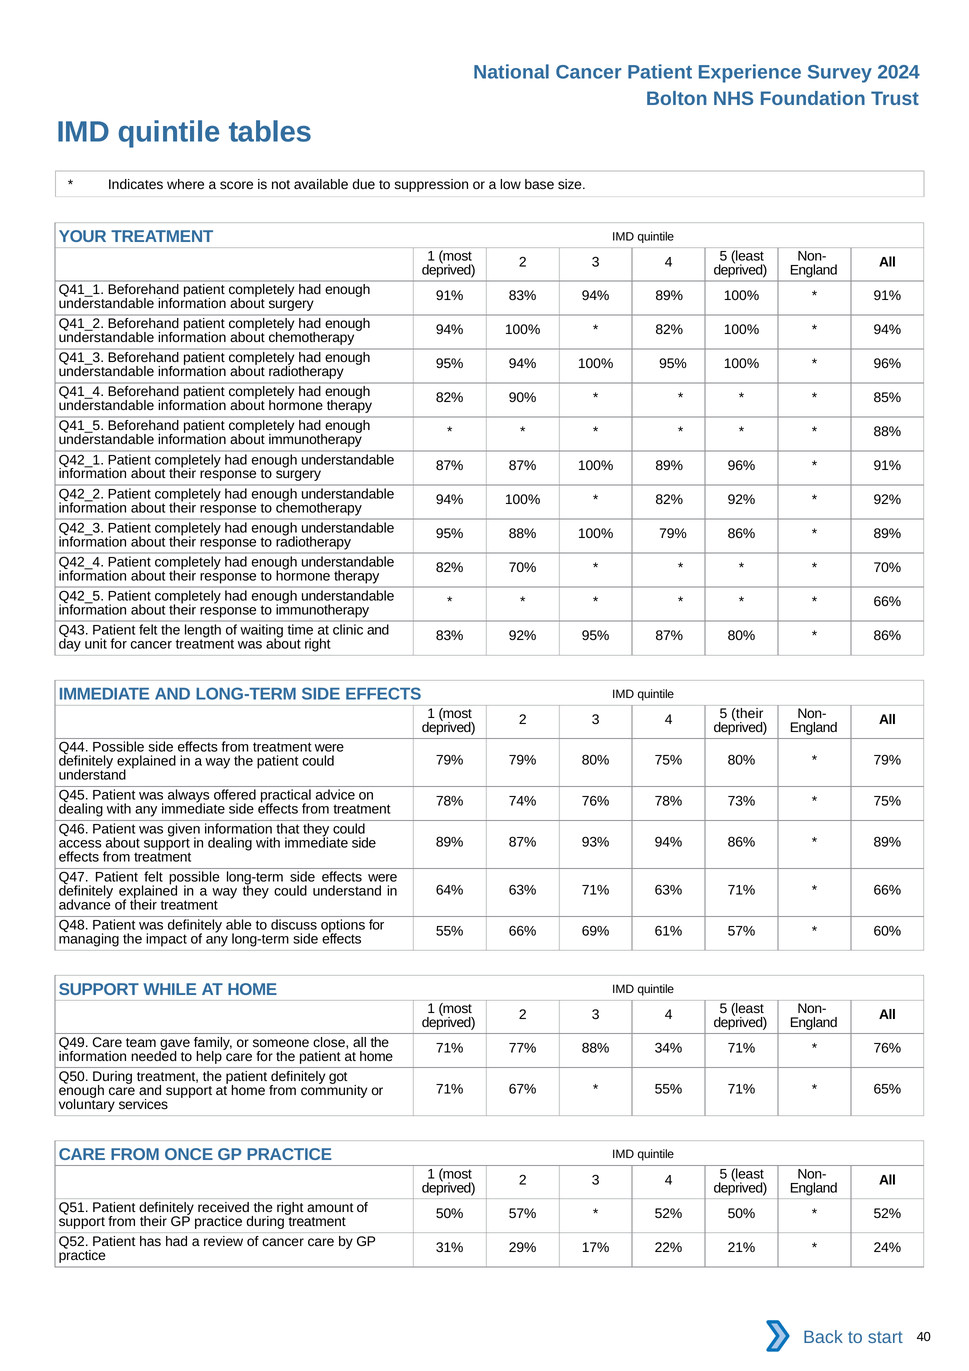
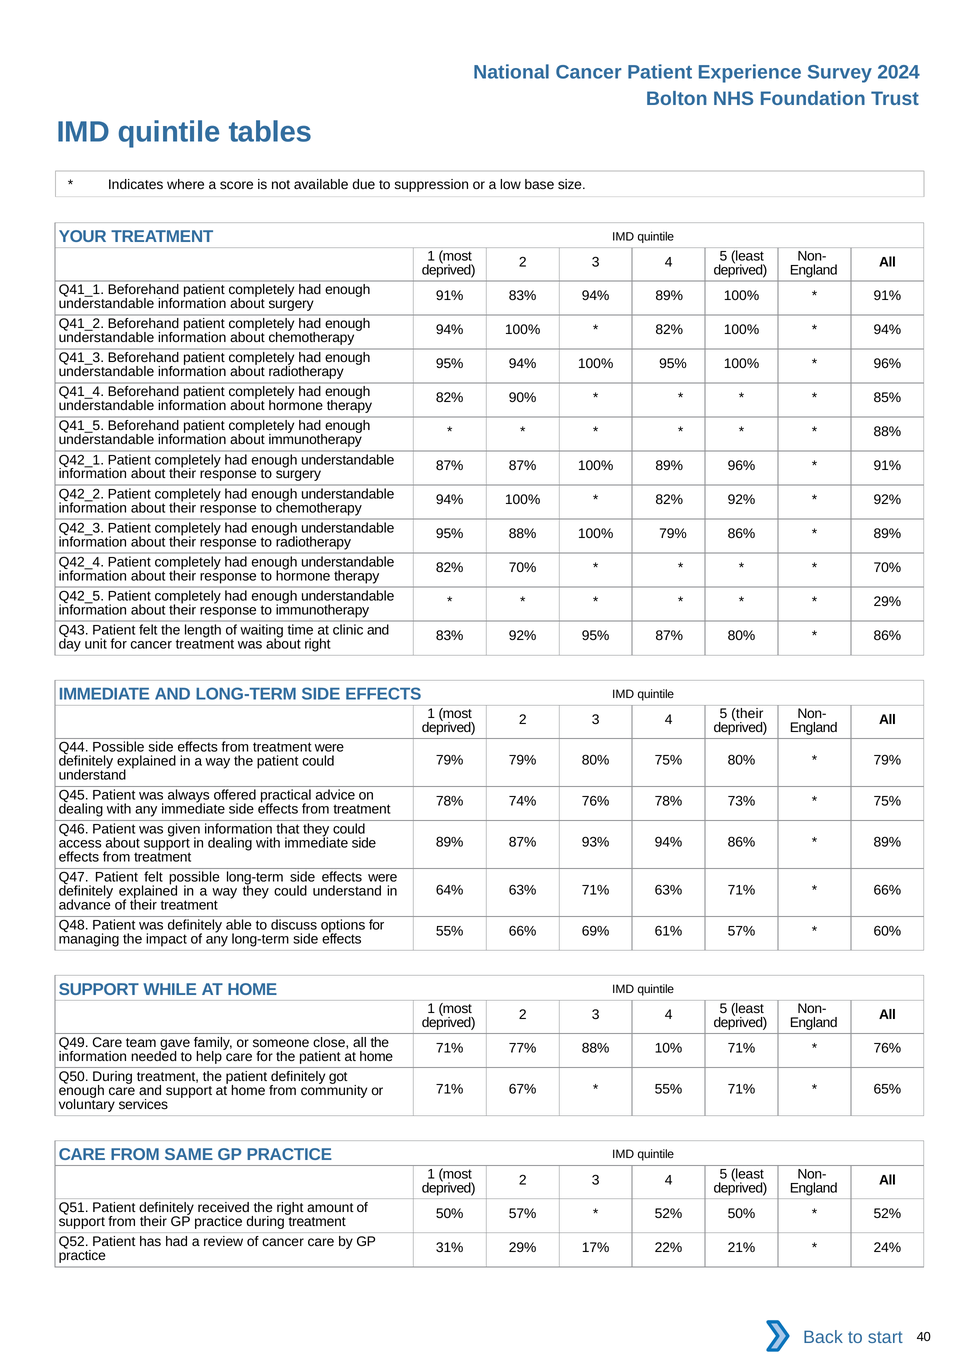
66% at (887, 602): 66% -> 29%
34%: 34% -> 10%
ONCE: ONCE -> SAME
